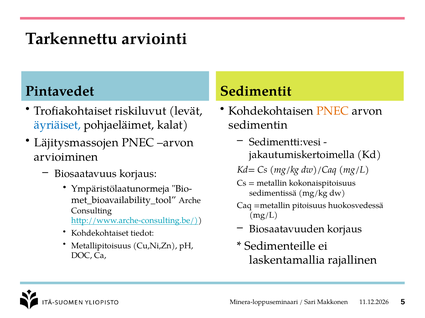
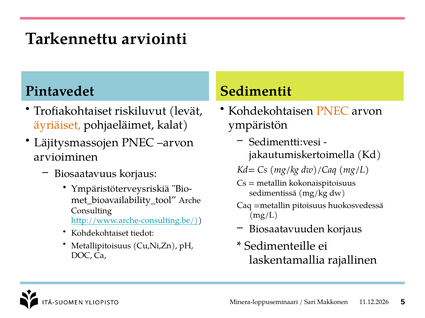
äyriäiset colour: blue -> orange
sedimentin: sedimentin -> ympäristön
Ympäristölaatunormeja: Ympäristölaatunormeja -> Ympäristöterveysriskiä
